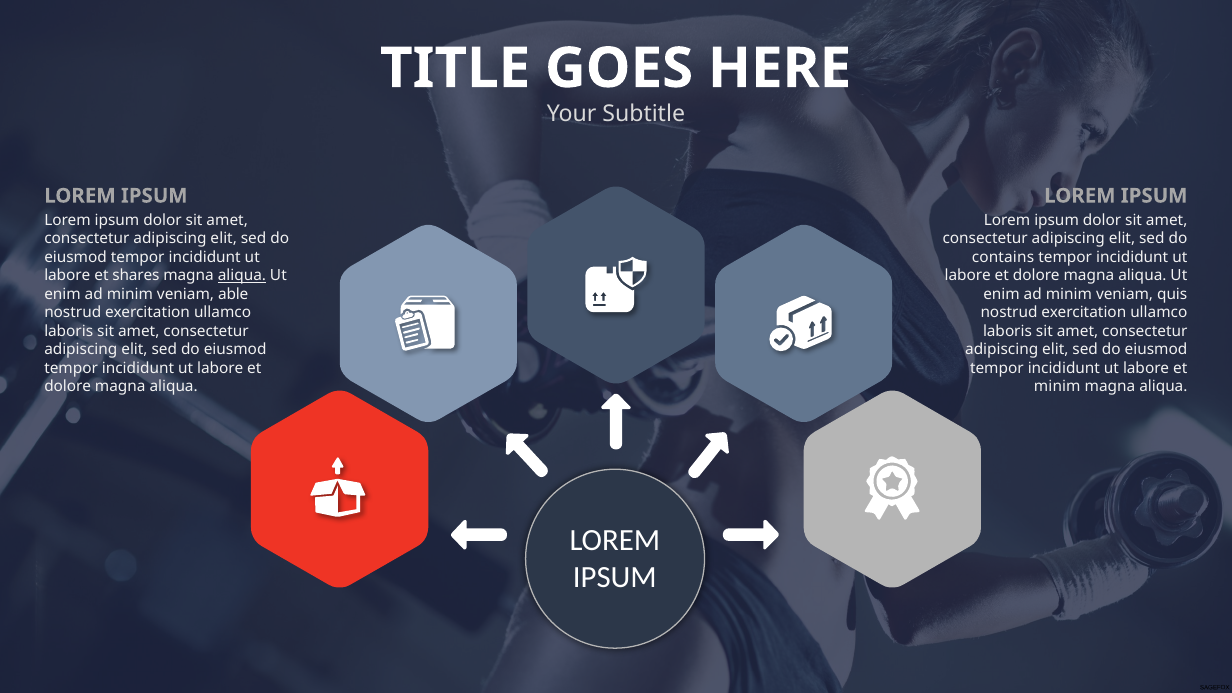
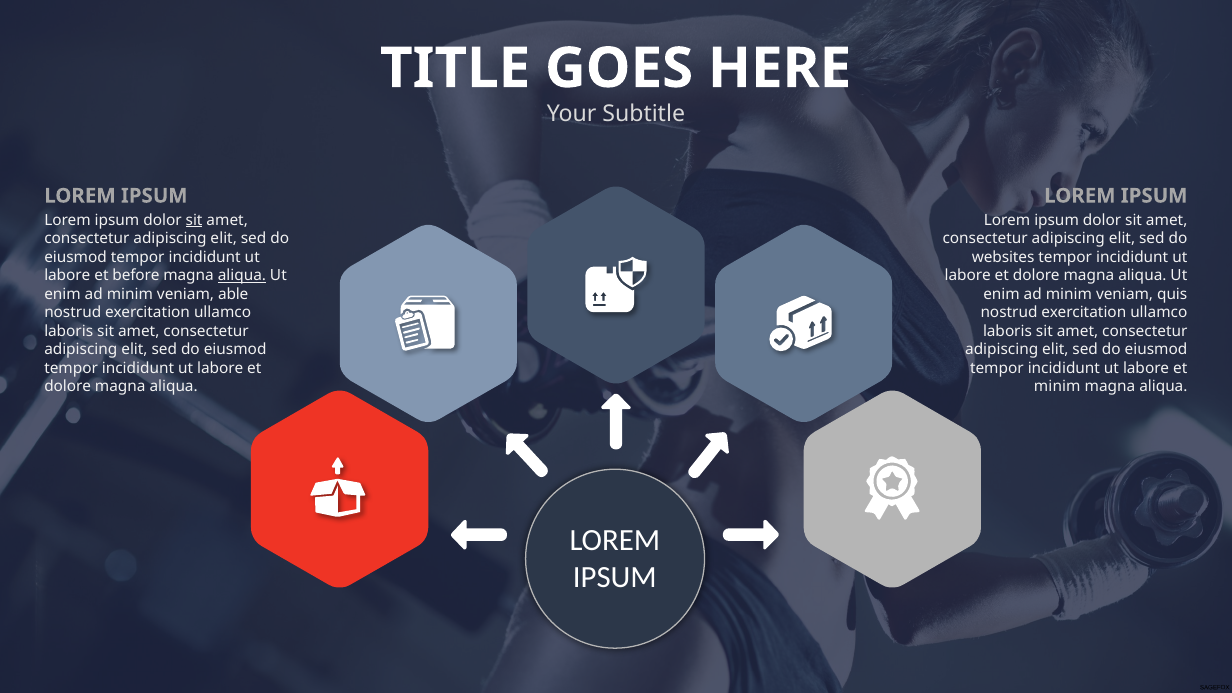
sit at (194, 220) underline: none -> present
contains: contains -> websites
shares: shares -> before
